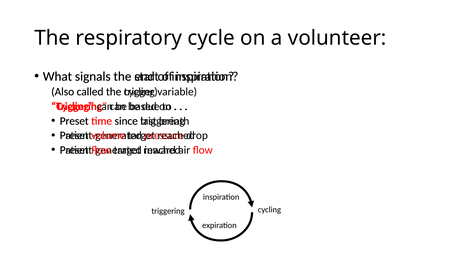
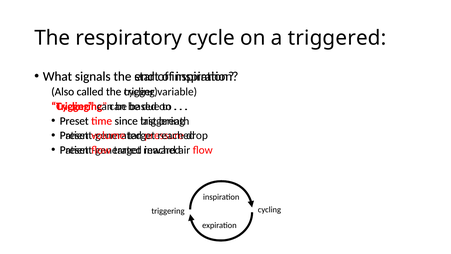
volunteer: volunteer -> triggered
